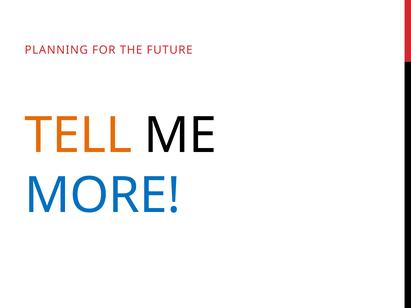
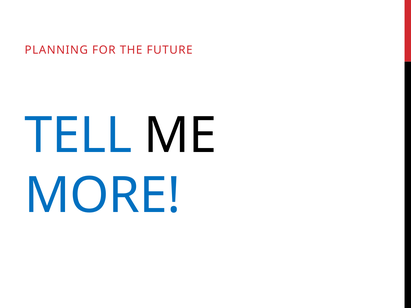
TELL colour: orange -> blue
